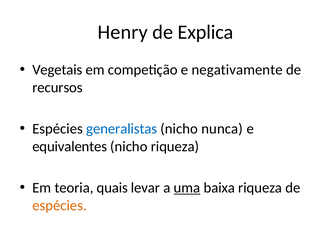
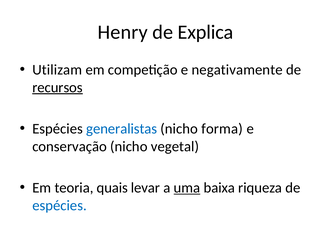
Vegetais: Vegetais -> Utilizam
recursos underline: none -> present
nunca: nunca -> forma
equivalentes: equivalentes -> conservação
nicho riqueza: riqueza -> vegetal
espécies at (60, 205) colour: orange -> blue
